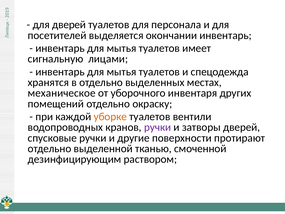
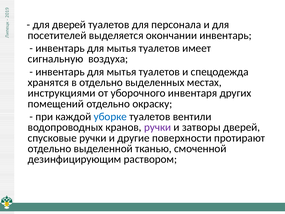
лицами: лицами -> воздуха
механическое: механическое -> инструкциями
уборке colour: orange -> blue
